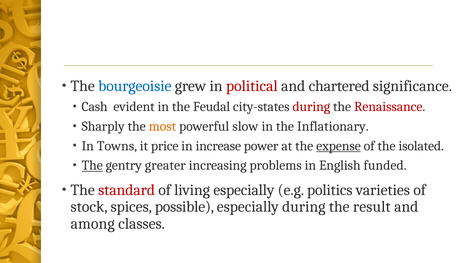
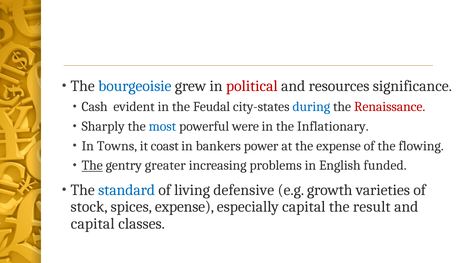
chartered: chartered -> resources
during at (311, 107) colour: red -> blue
most colour: orange -> blue
slow: slow -> were
price: price -> coast
increase: increase -> bankers
expense at (339, 146) underline: present -> none
isolated: isolated -> flowing
standard colour: red -> blue
living especially: especially -> defensive
politics: politics -> growth
spices possible: possible -> expense
especially during: during -> capital
among at (93, 224): among -> capital
